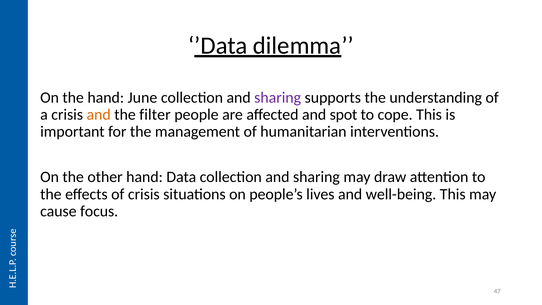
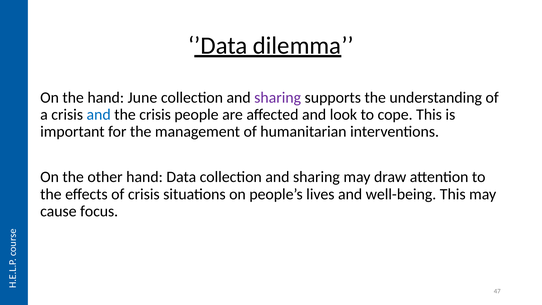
and at (99, 115) colour: orange -> blue
the filter: filter -> crisis
spot: spot -> look
